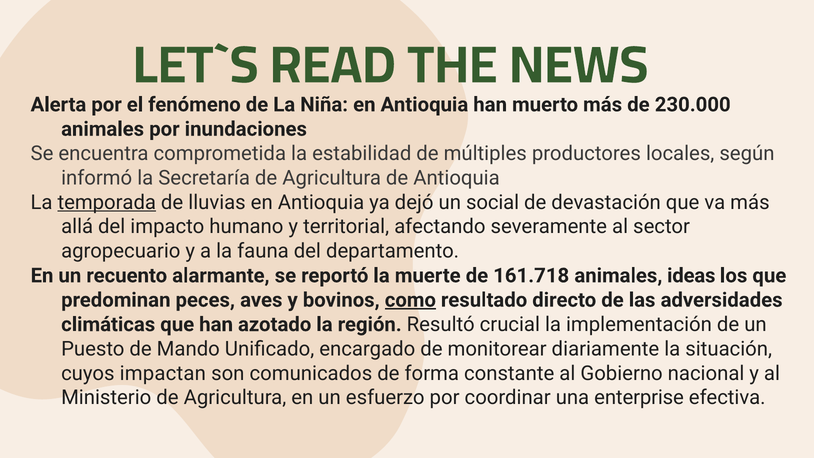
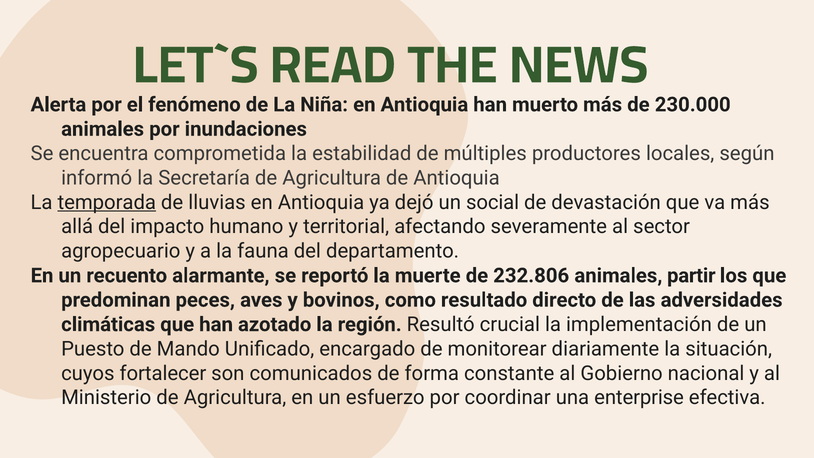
161.718: 161.718 -> 232.806
ideas: ideas -> partir
como underline: present -> none
impactan: impactan -> fortalecer
